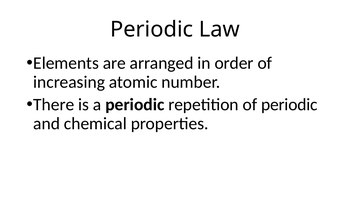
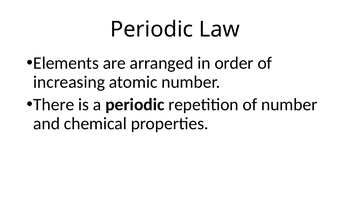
of periodic: periodic -> number
